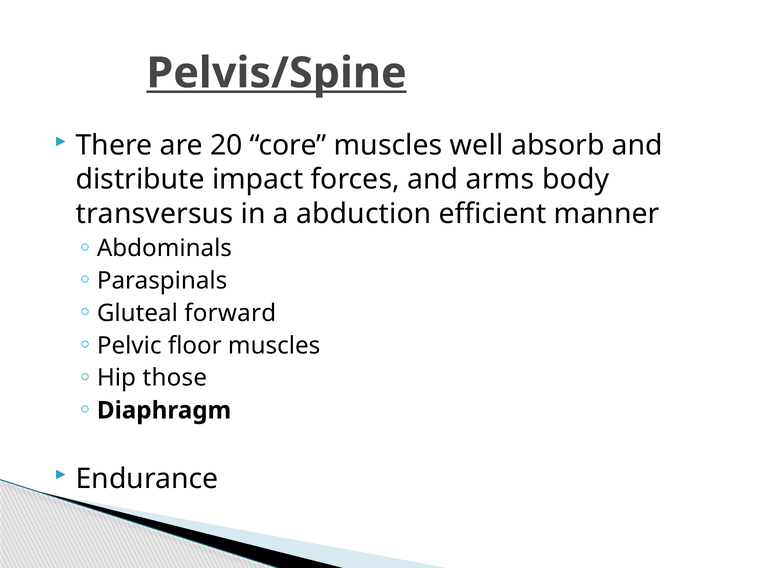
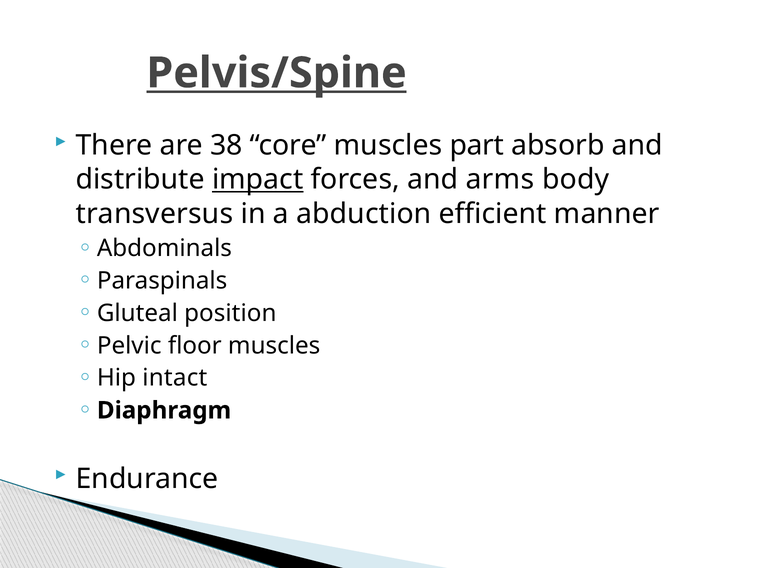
20: 20 -> 38
well: well -> part
impact underline: none -> present
forward: forward -> position
those: those -> intact
